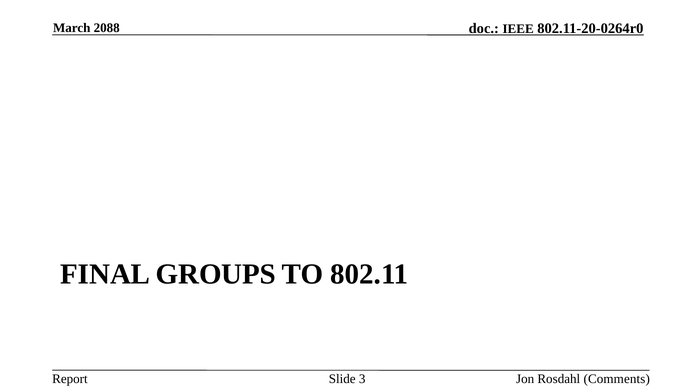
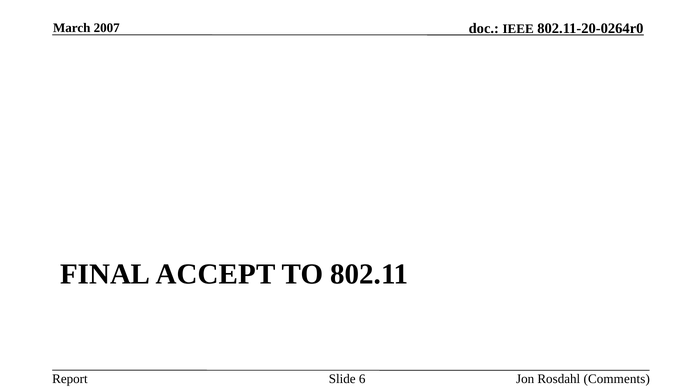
2088: 2088 -> 2007
GROUPS: GROUPS -> ACCEPT
3: 3 -> 6
